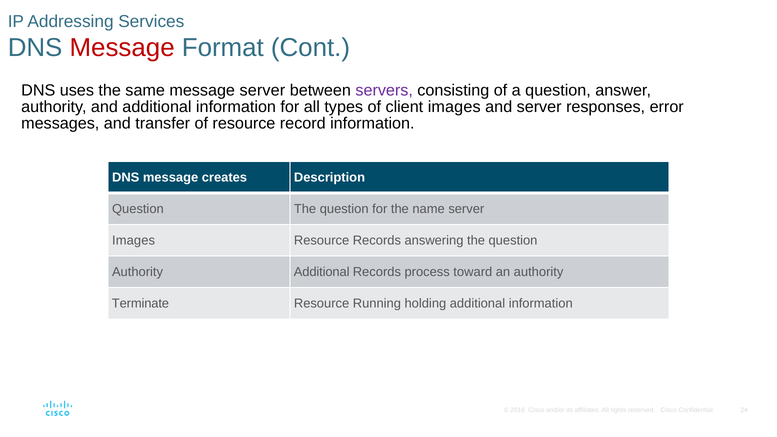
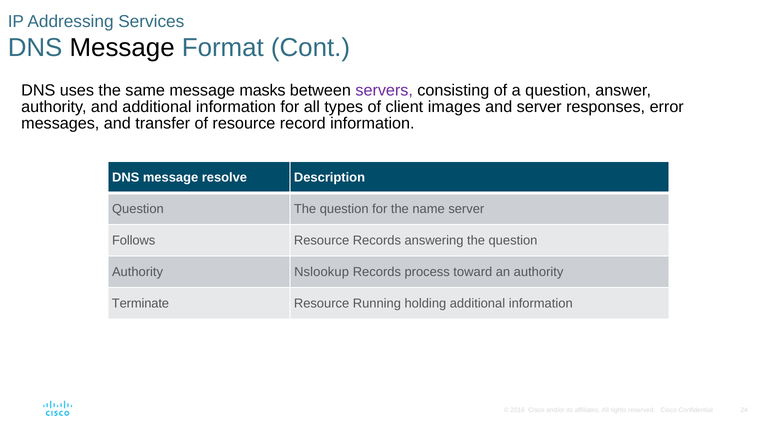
Message at (122, 48) colour: red -> black
message server: server -> masks
creates: creates -> resolve
Images at (134, 241): Images -> Follows
Authority Additional: Additional -> Nslookup
